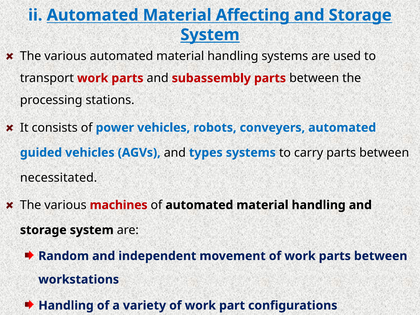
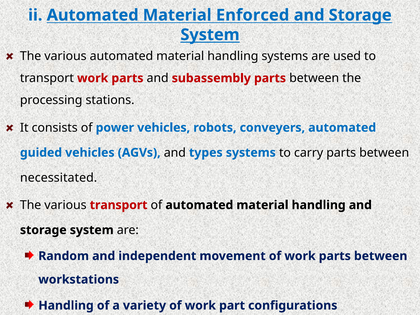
Affecting: Affecting -> Enforced
various machines: machines -> transport
